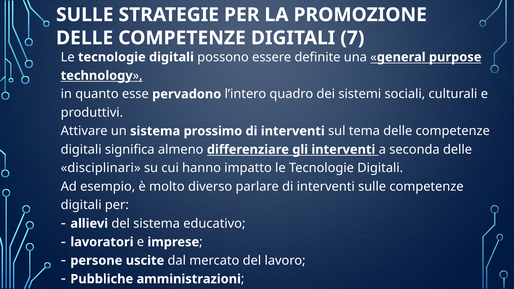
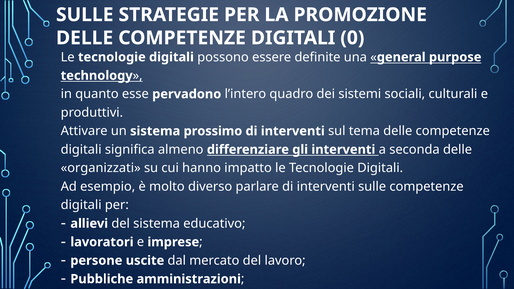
7: 7 -> 0
disciplinari: disciplinari -> organizzati
